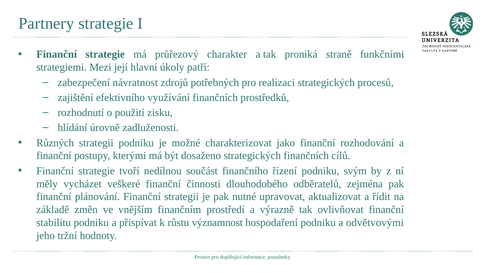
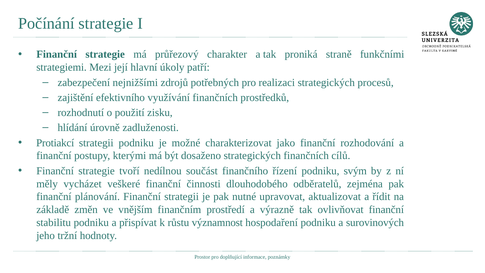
Partnery: Partnery -> Počínání
návratnost: návratnost -> nejnižšími
Různých: Různých -> Protiakcí
odvětvovými: odvětvovými -> surovinových
